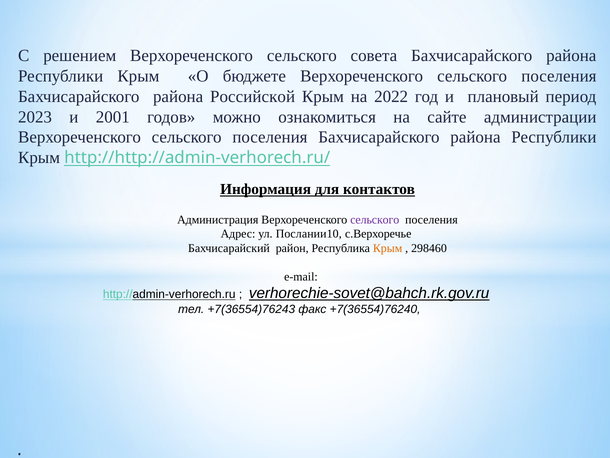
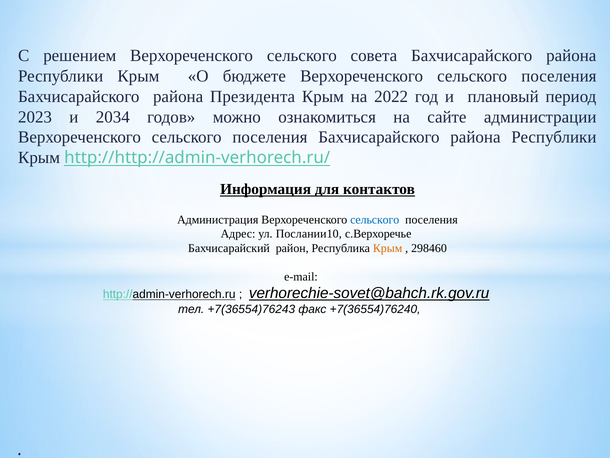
Российской: Российской -> Президента
2001: 2001 -> 2034
сельского at (375, 219) colour: purple -> blue
